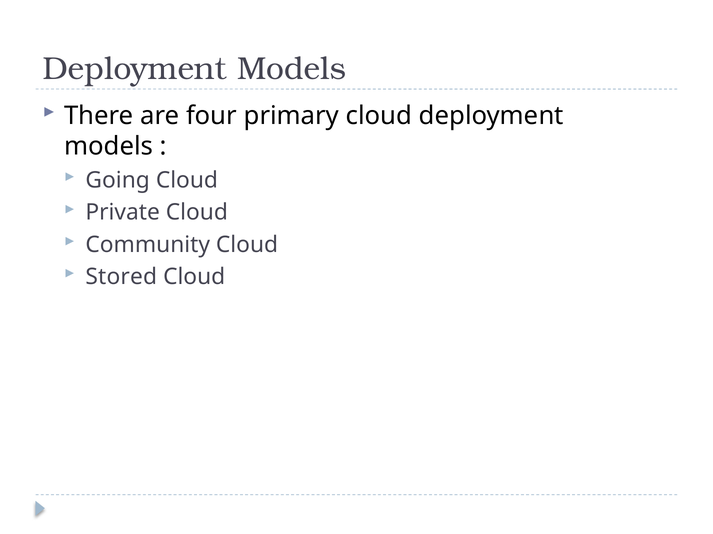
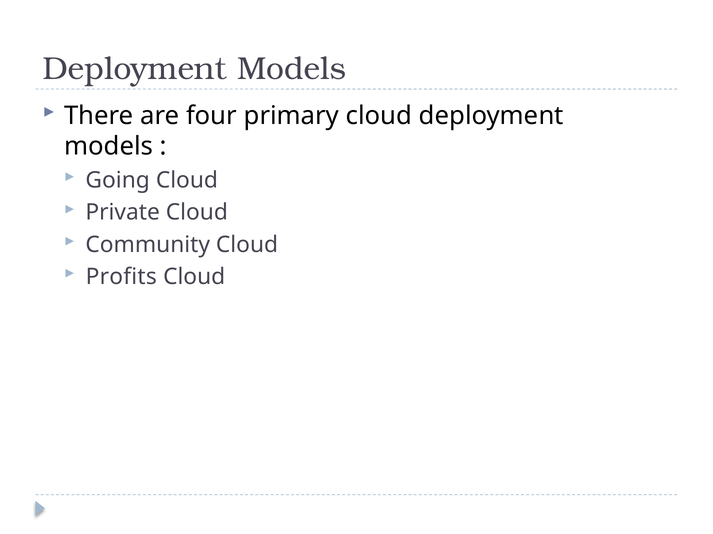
Stored: Stored -> Profits
